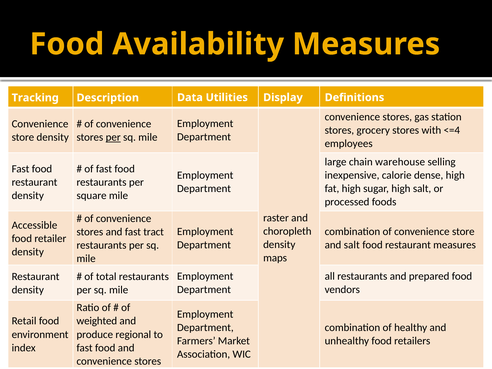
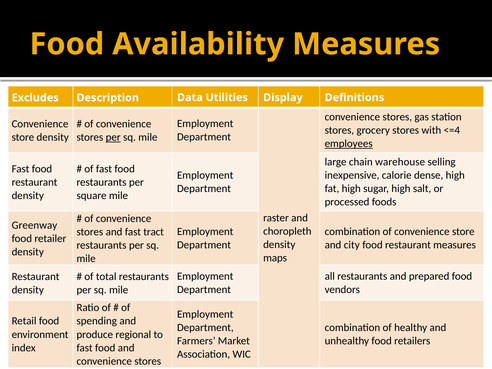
Tracking: Tracking -> Excludes
employees underline: none -> present
Accessible: Accessible -> Greenway
and salt: salt -> city
weighted: weighted -> spending
